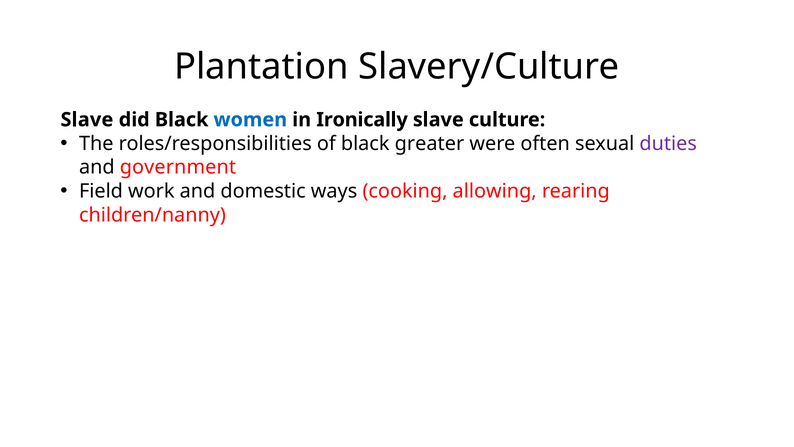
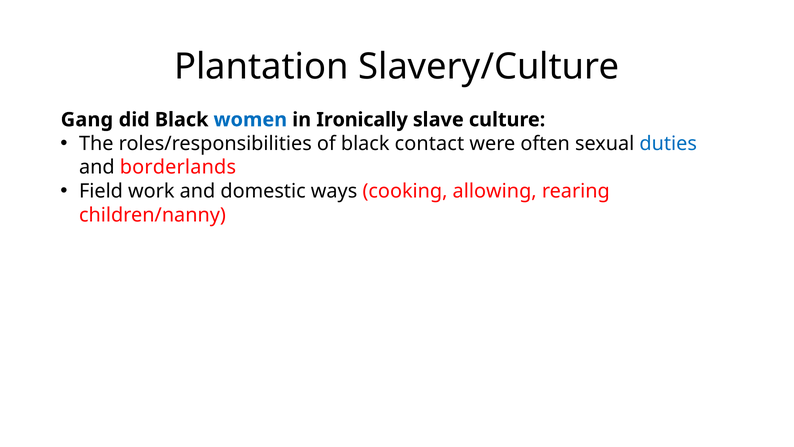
Slave at (87, 120): Slave -> Gang
greater: greater -> contact
duties colour: purple -> blue
government: government -> borderlands
